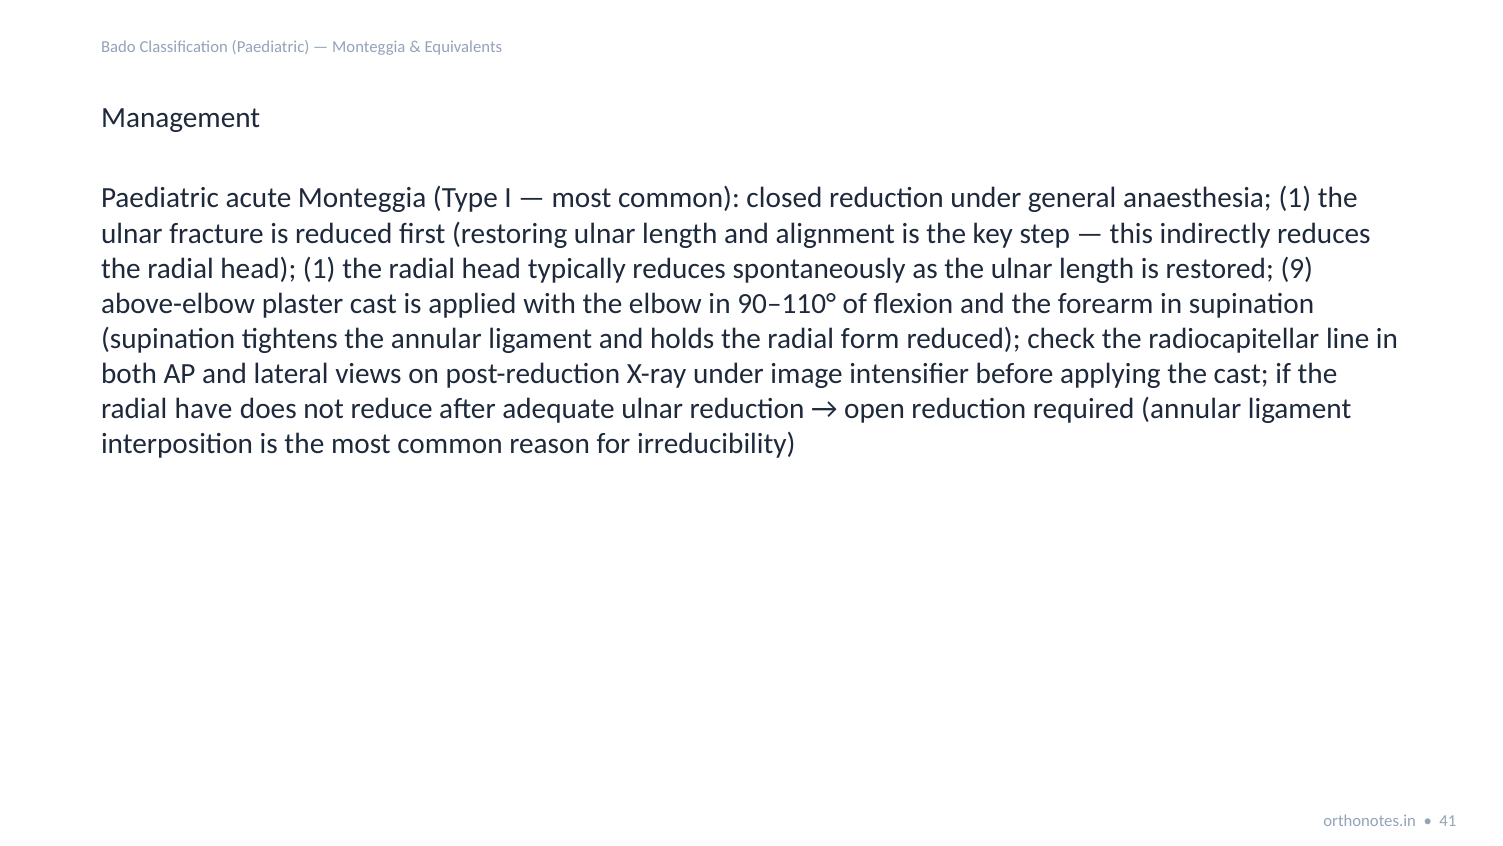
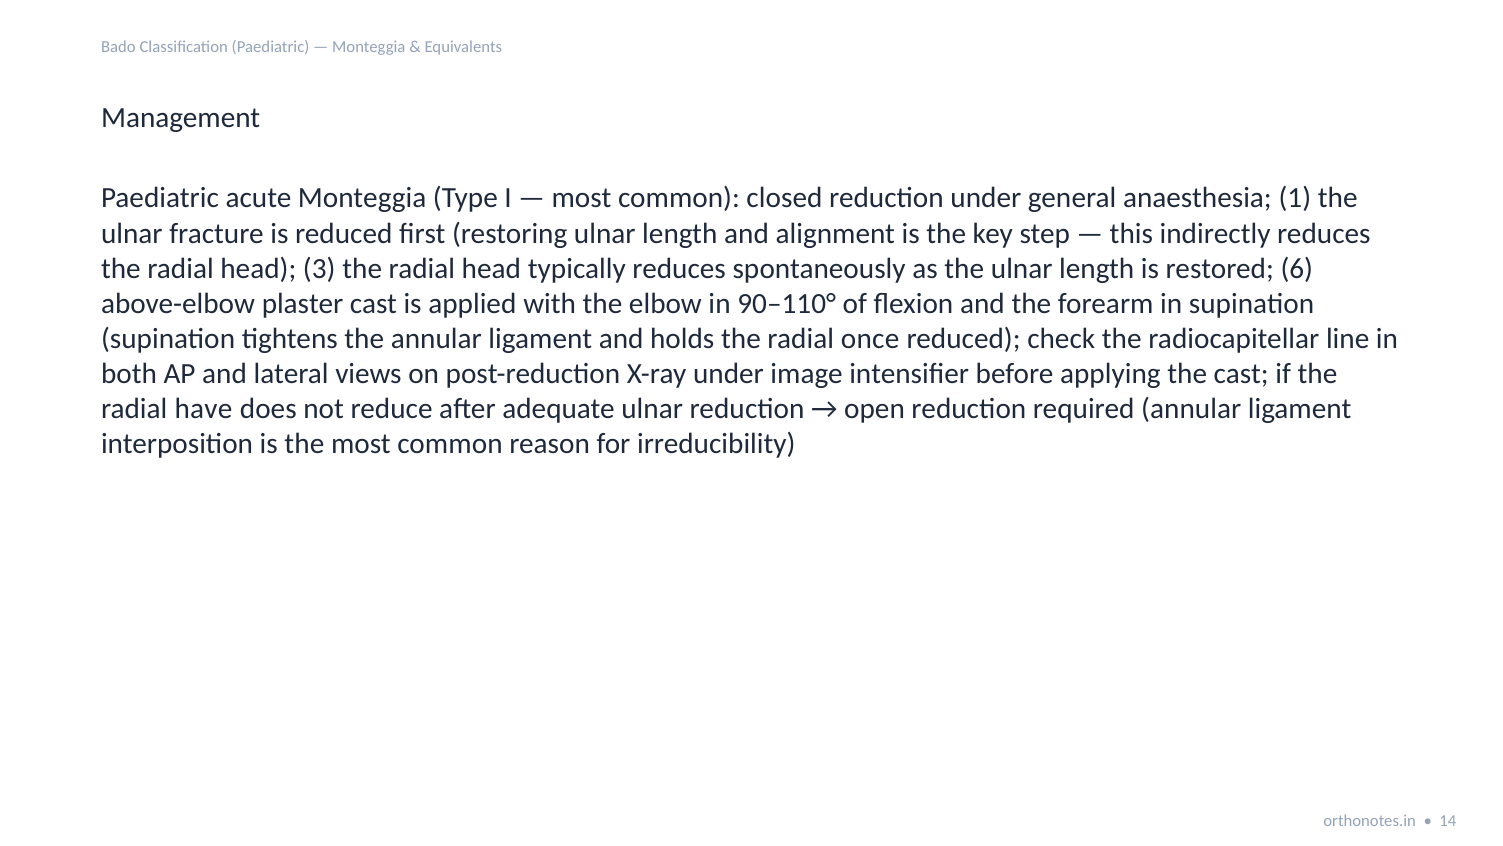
head 1: 1 -> 3
9: 9 -> 6
form: form -> once
41: 41 -> 14
